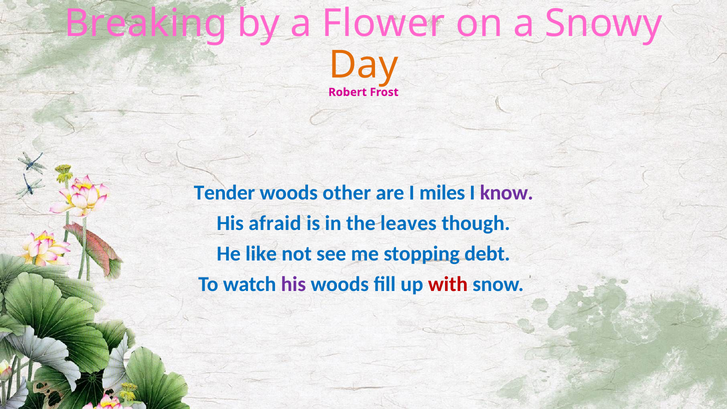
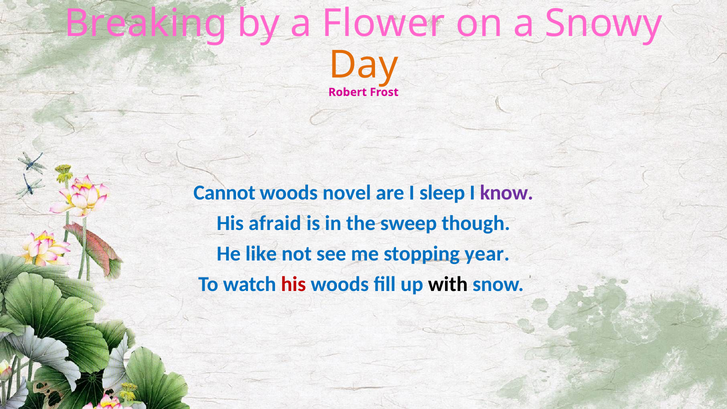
Tender: Tender -> Cannot
other: other -> novel
miles: miles -> sleep
leaves: leaves -> sweep
debt: debt -> year
his at (293, 284) colour: purple -> red
with colour: red -> black
